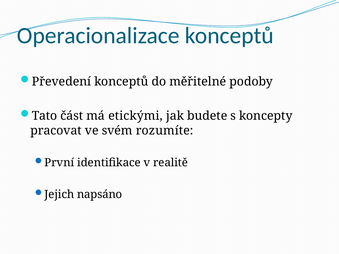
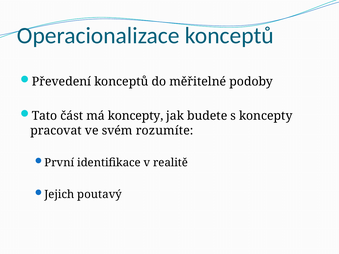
má etickými: etickými -> koncepty
napsáno: napsáno -> poutavý
